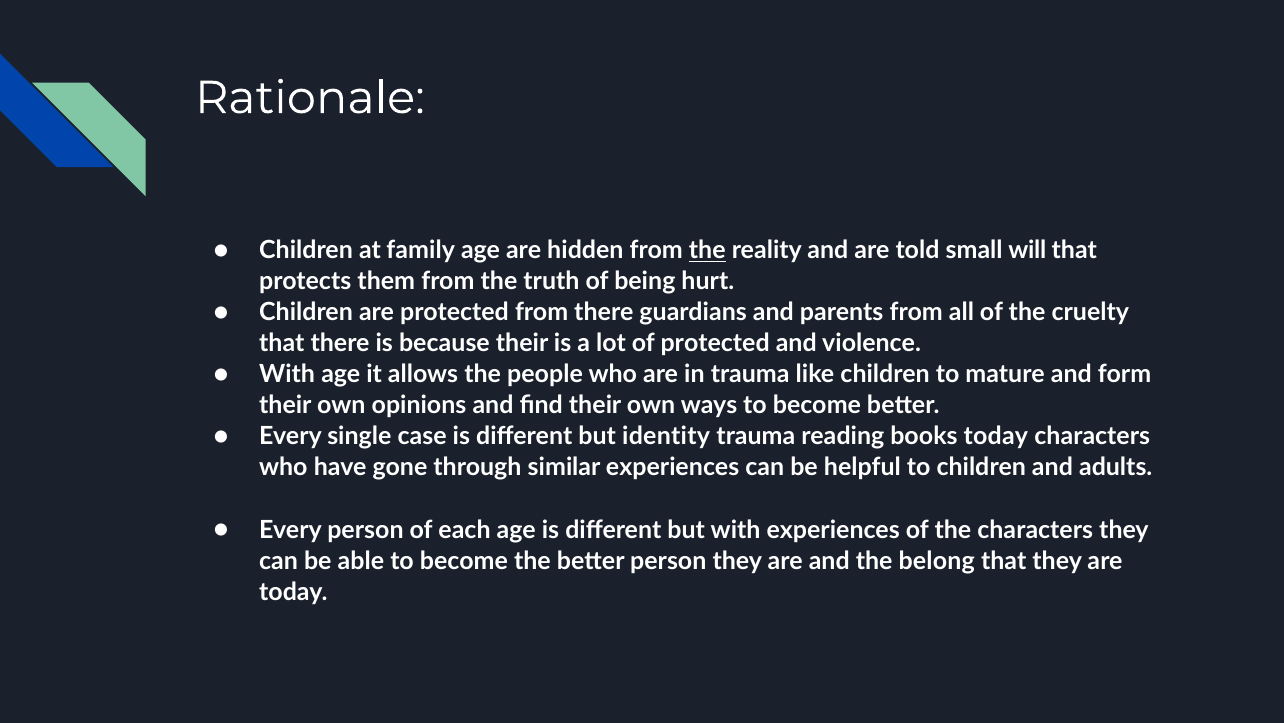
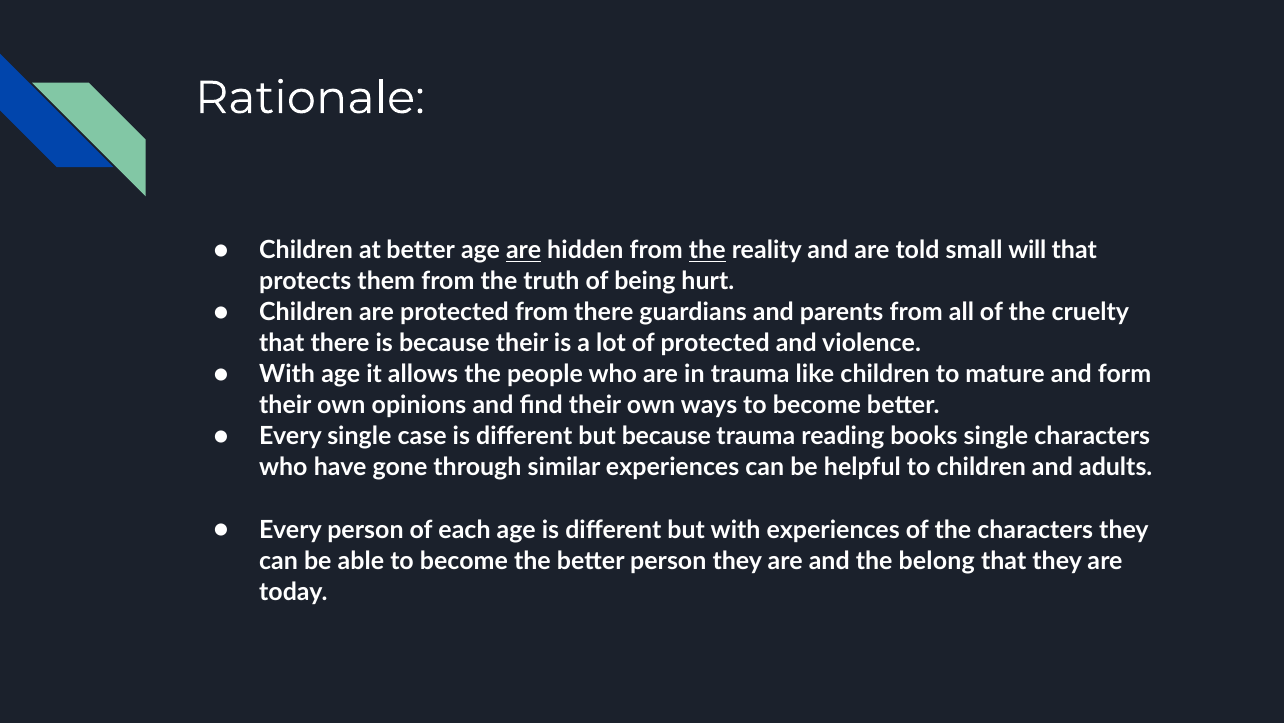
at family: family -> better
are at (524, 250) underline: none -> present
but identity: identity -> because
books today: today -> single
